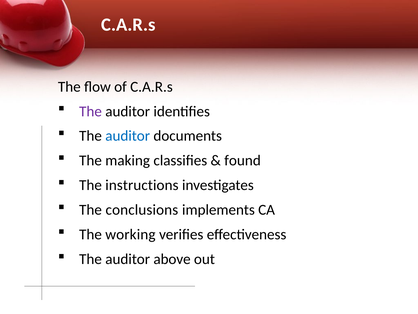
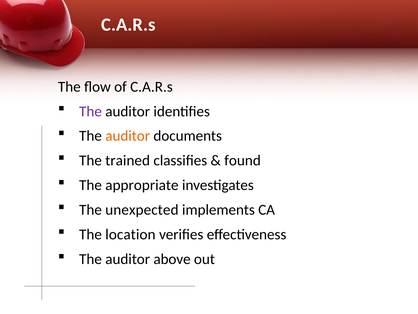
auditor at (128, 136) colour: blue -> orange
making: making -> trained
instructions: instructions -> appropriate
conclusions: conclusions -> unexpected
working: working -> location
